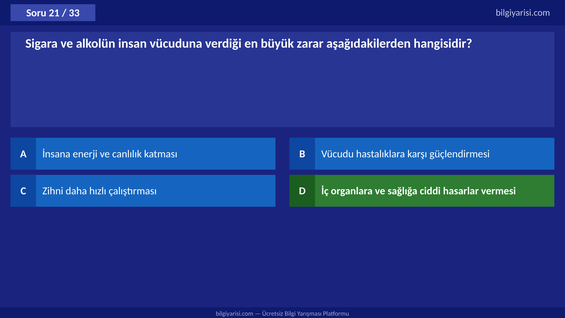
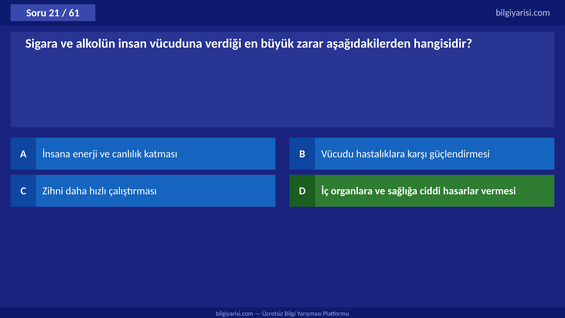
33: 33 -> 61
